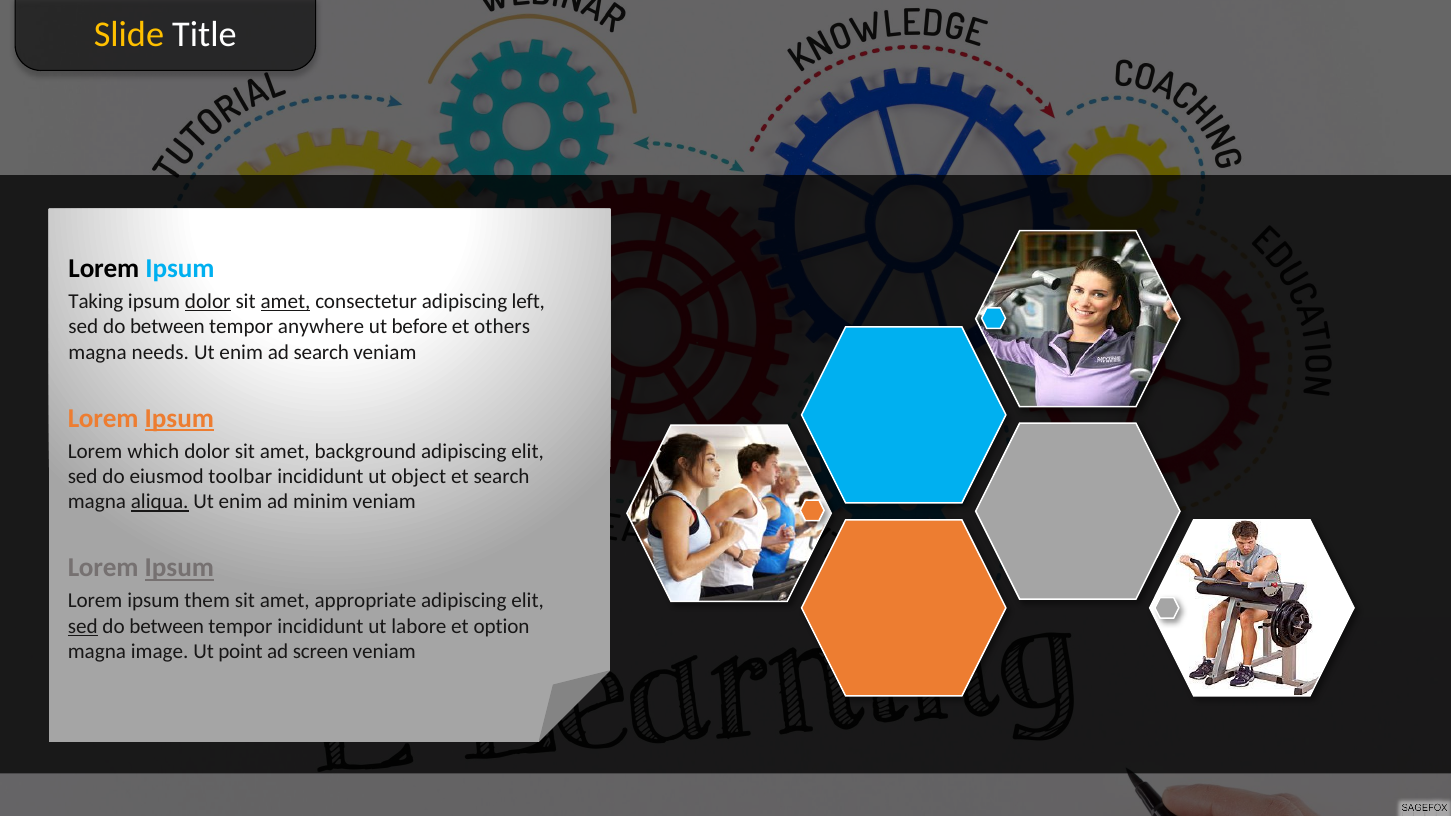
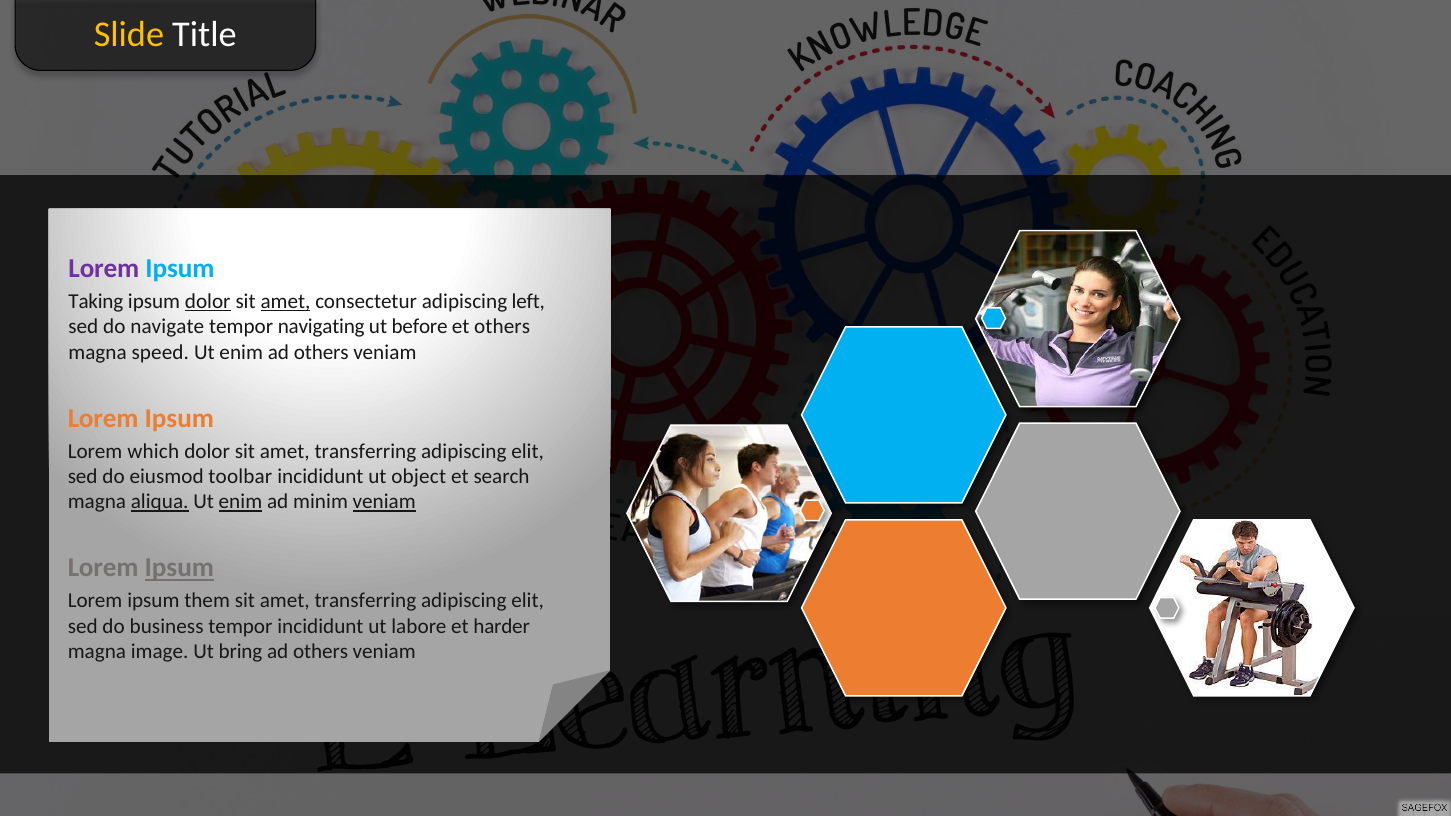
Lorem at (104, 269) colour: black -> purple
between at (167, 327): between -> navigate
anywhere: anywhere -> navigating
needs: needs -> speed
enim ad search: search -> others
Ipsum at (179, 418) underline: present -> none
dolor sit amet background: background -> transferring
enim at (240, 502) underline: none -> present
veniam at (384, 502) underline: none -> present
appropriate at (365, 601): appropriate -> transferring
sed at (83, 626) underline: present -> none
between at (167, 626): between -> business
option: option -> harder
point: point -> bring
screen at (321, 652): screen -> others
